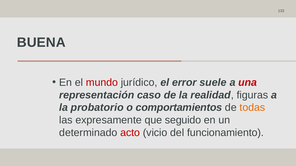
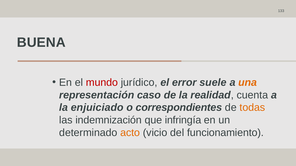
una colour: red -> orange
figuras: figuras -> cuenta
probatorio: probatorio -> enjuiciado
comportamientos: comportamientos -> correspondientes
expresamente: expresamente -> indemnización
seguido: seguido -> infringía
acto colour: red -> orange
